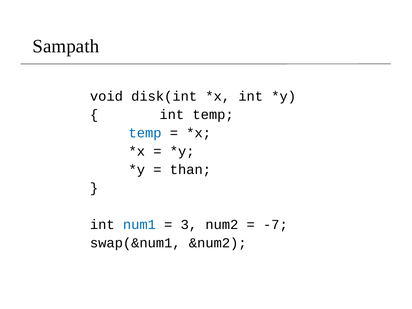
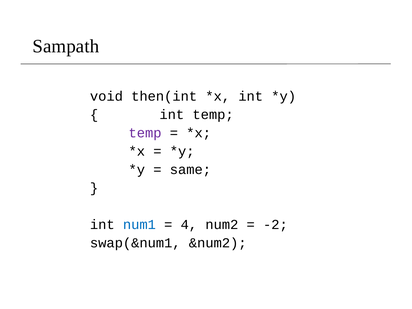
disk(int: disk(int -> then(int
temp at (145, 133) colour: blue -> purple
than: than -> same
3: 3 -> 4
-7: -7 -> -2
